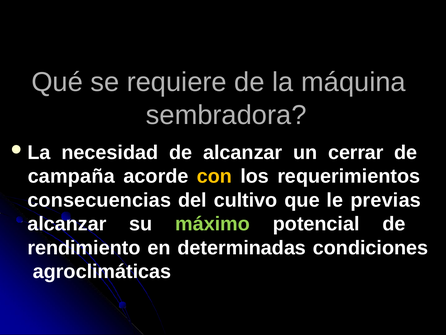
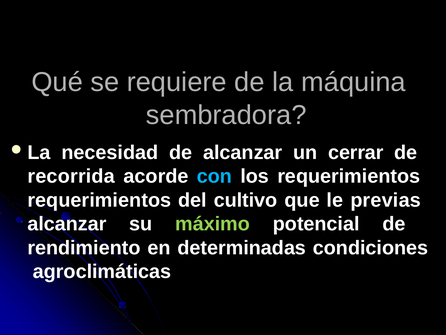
campaña: campaña -> recorrida
con colour: yellow -> light blue
consecuencias at (99, 200): consecuencias -> requerimientos
